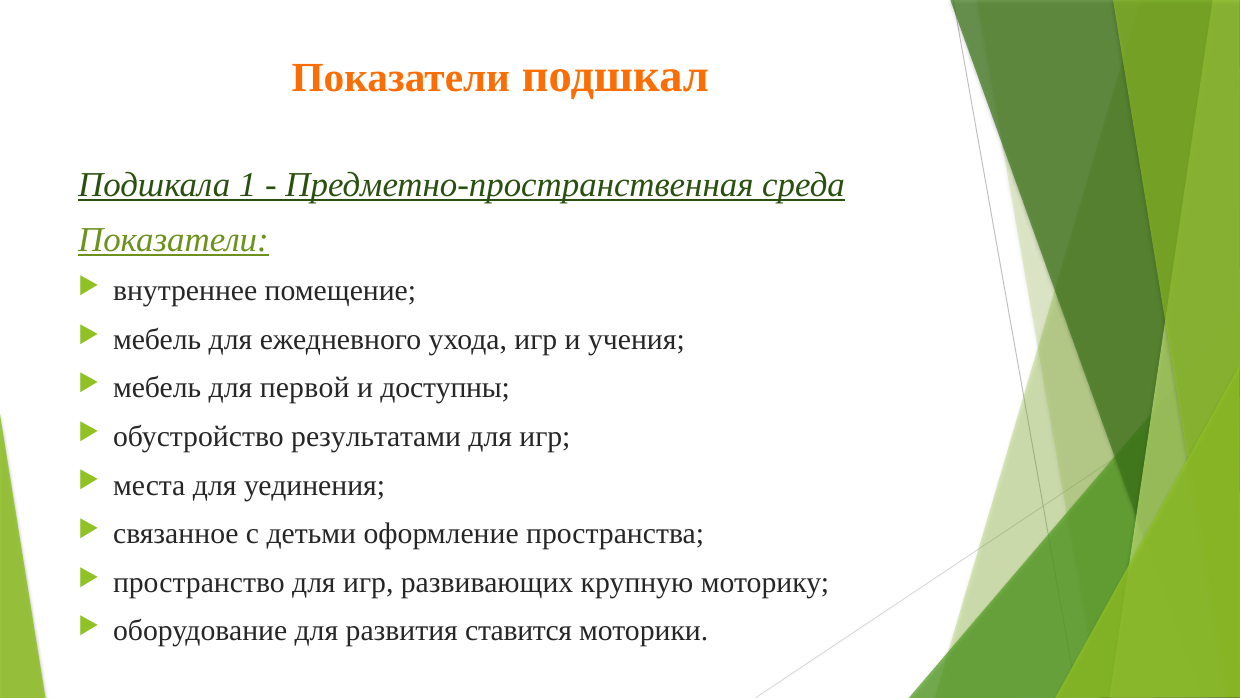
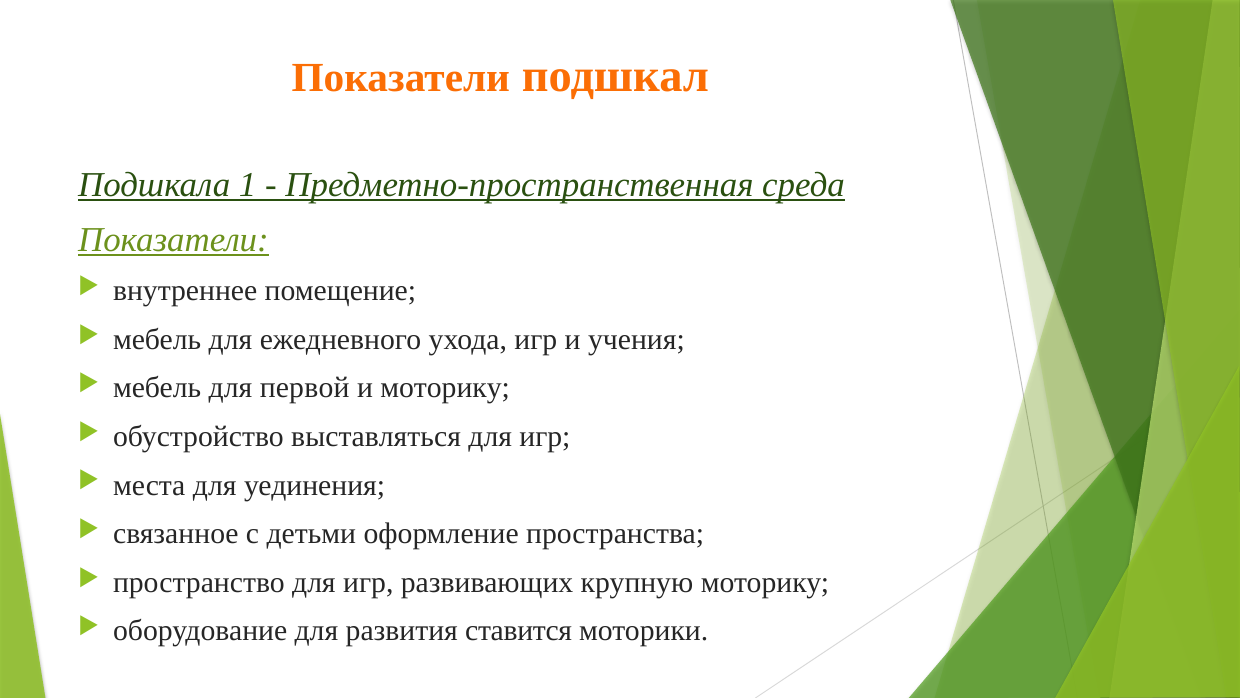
и доступны: доступны -> моторику
результатами: результатами -> выставляться
